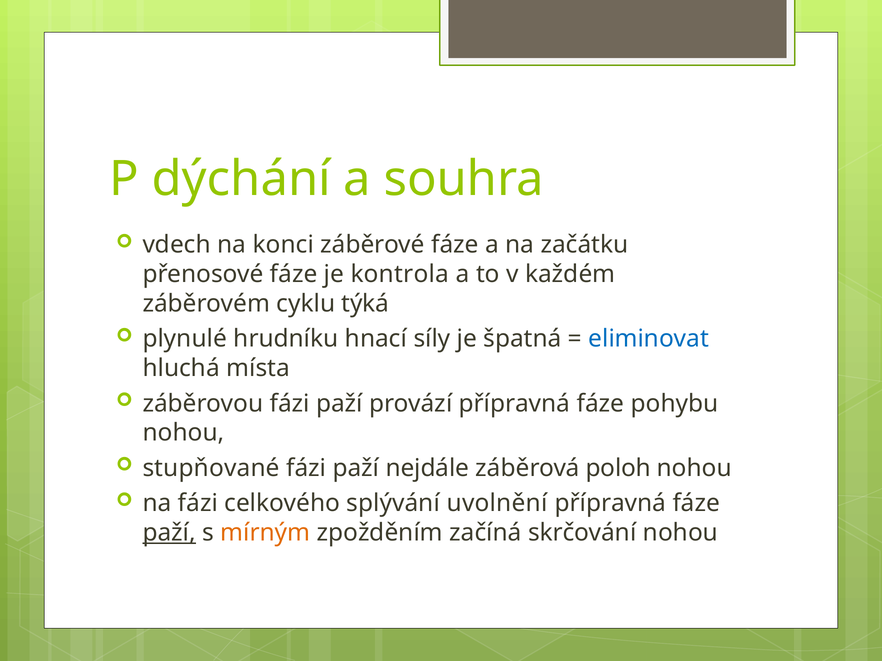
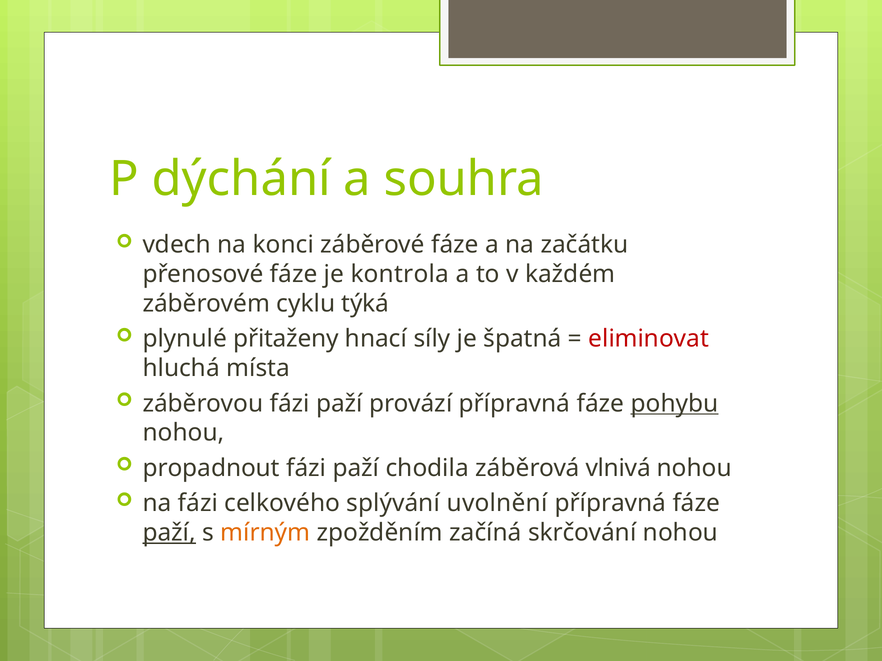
hrudníku: hrudníku -> přitaženy
eliminovat colour: blue -> red
pohybu underline: none -> present
stupňované: stupňované -> propadnout
nejdále: nejdále -> chodila
poloh: poloh -> vlnivá
